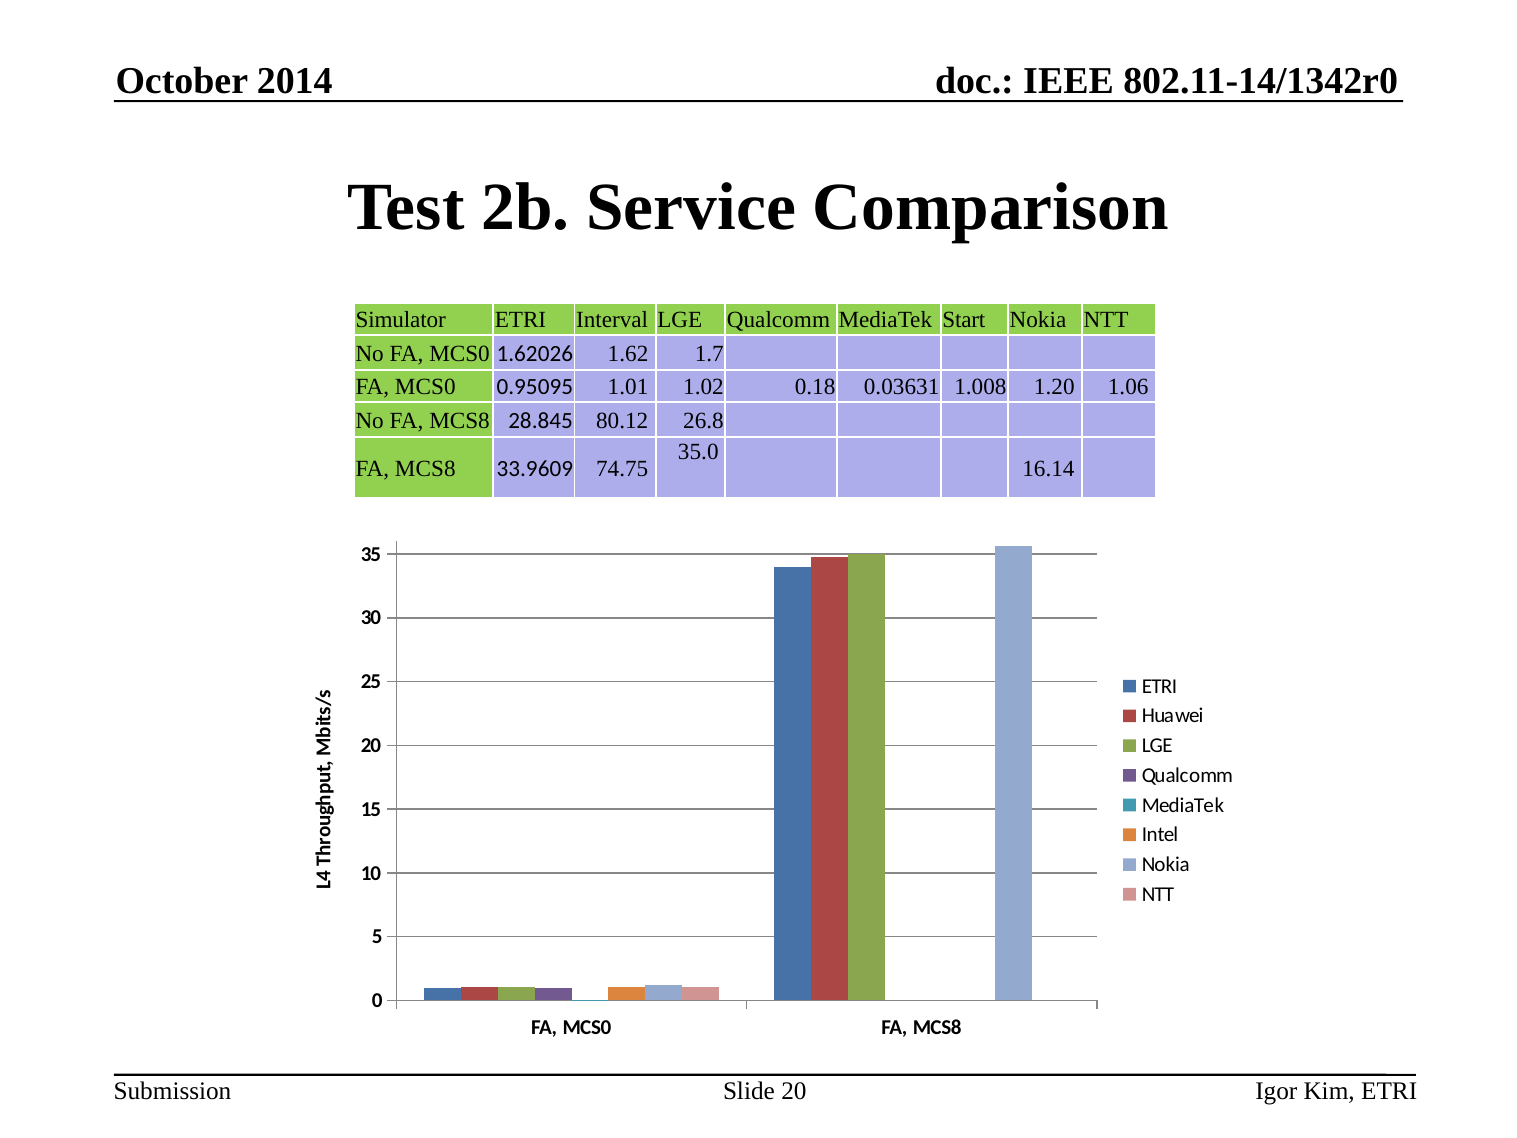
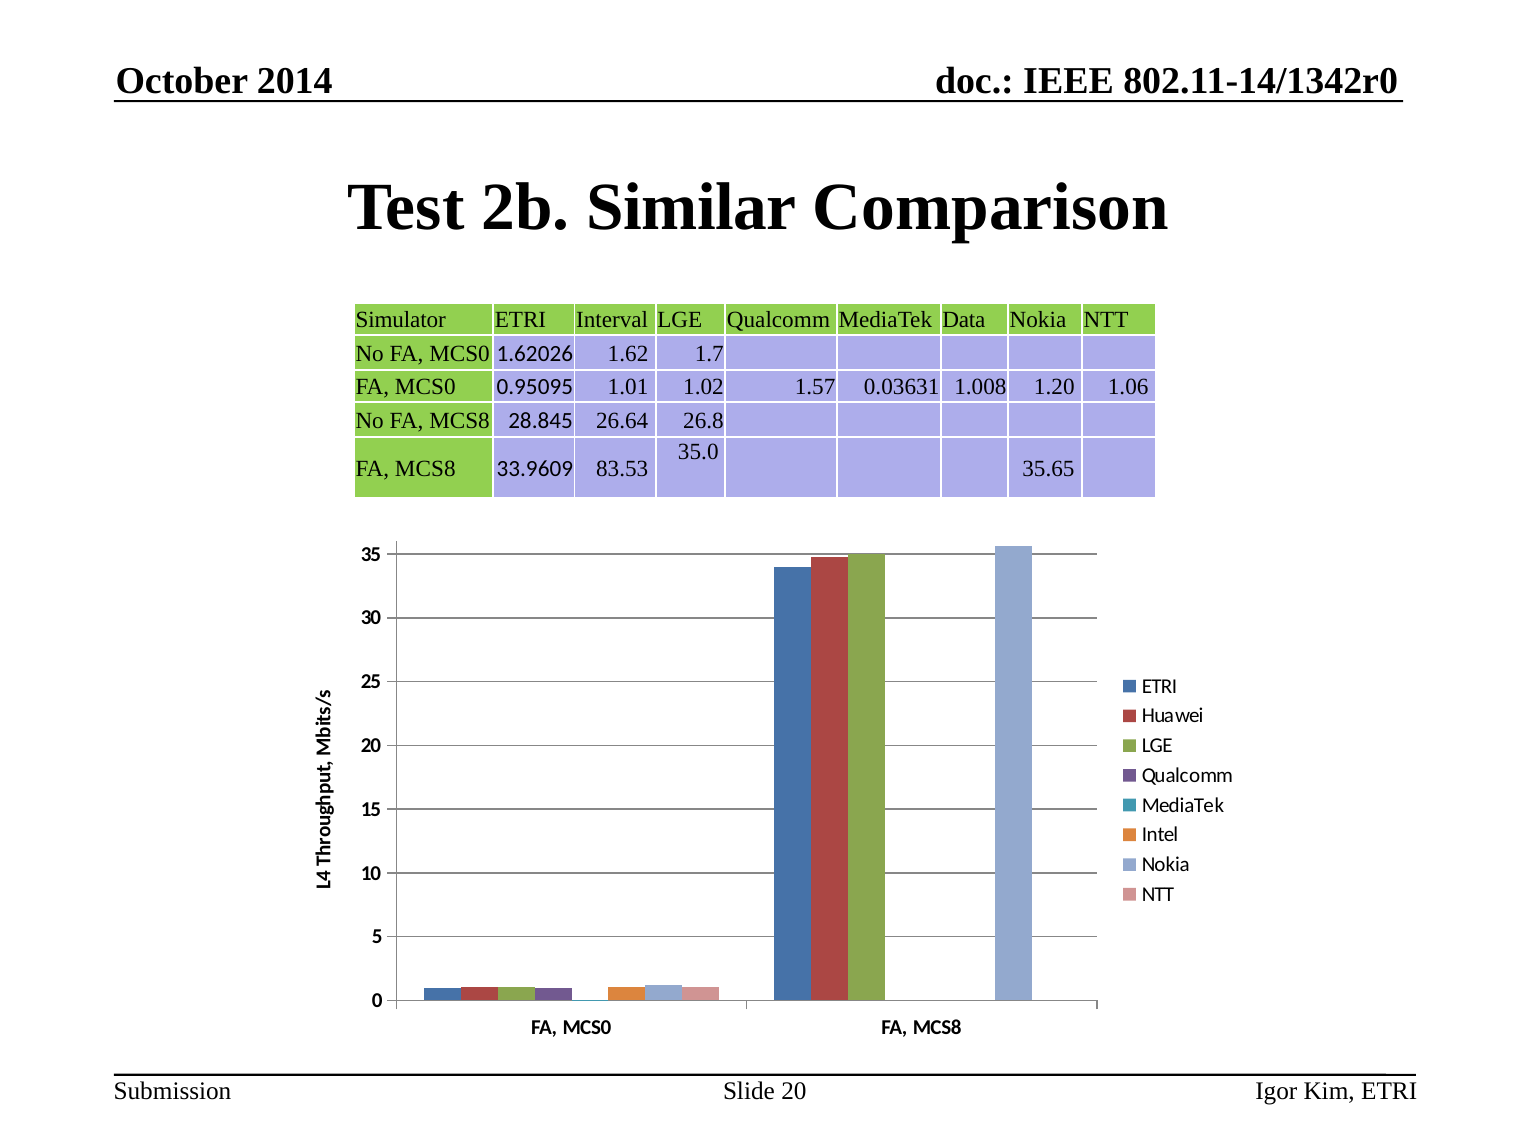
Service: Service -> Similar
Start: Start -> Data
0.18: 0.18 -> 1.57
80.12: 80.12 -> 26.64
74.75: 74.75 -> 83.53
16.14: 16.14 -> 35.65
